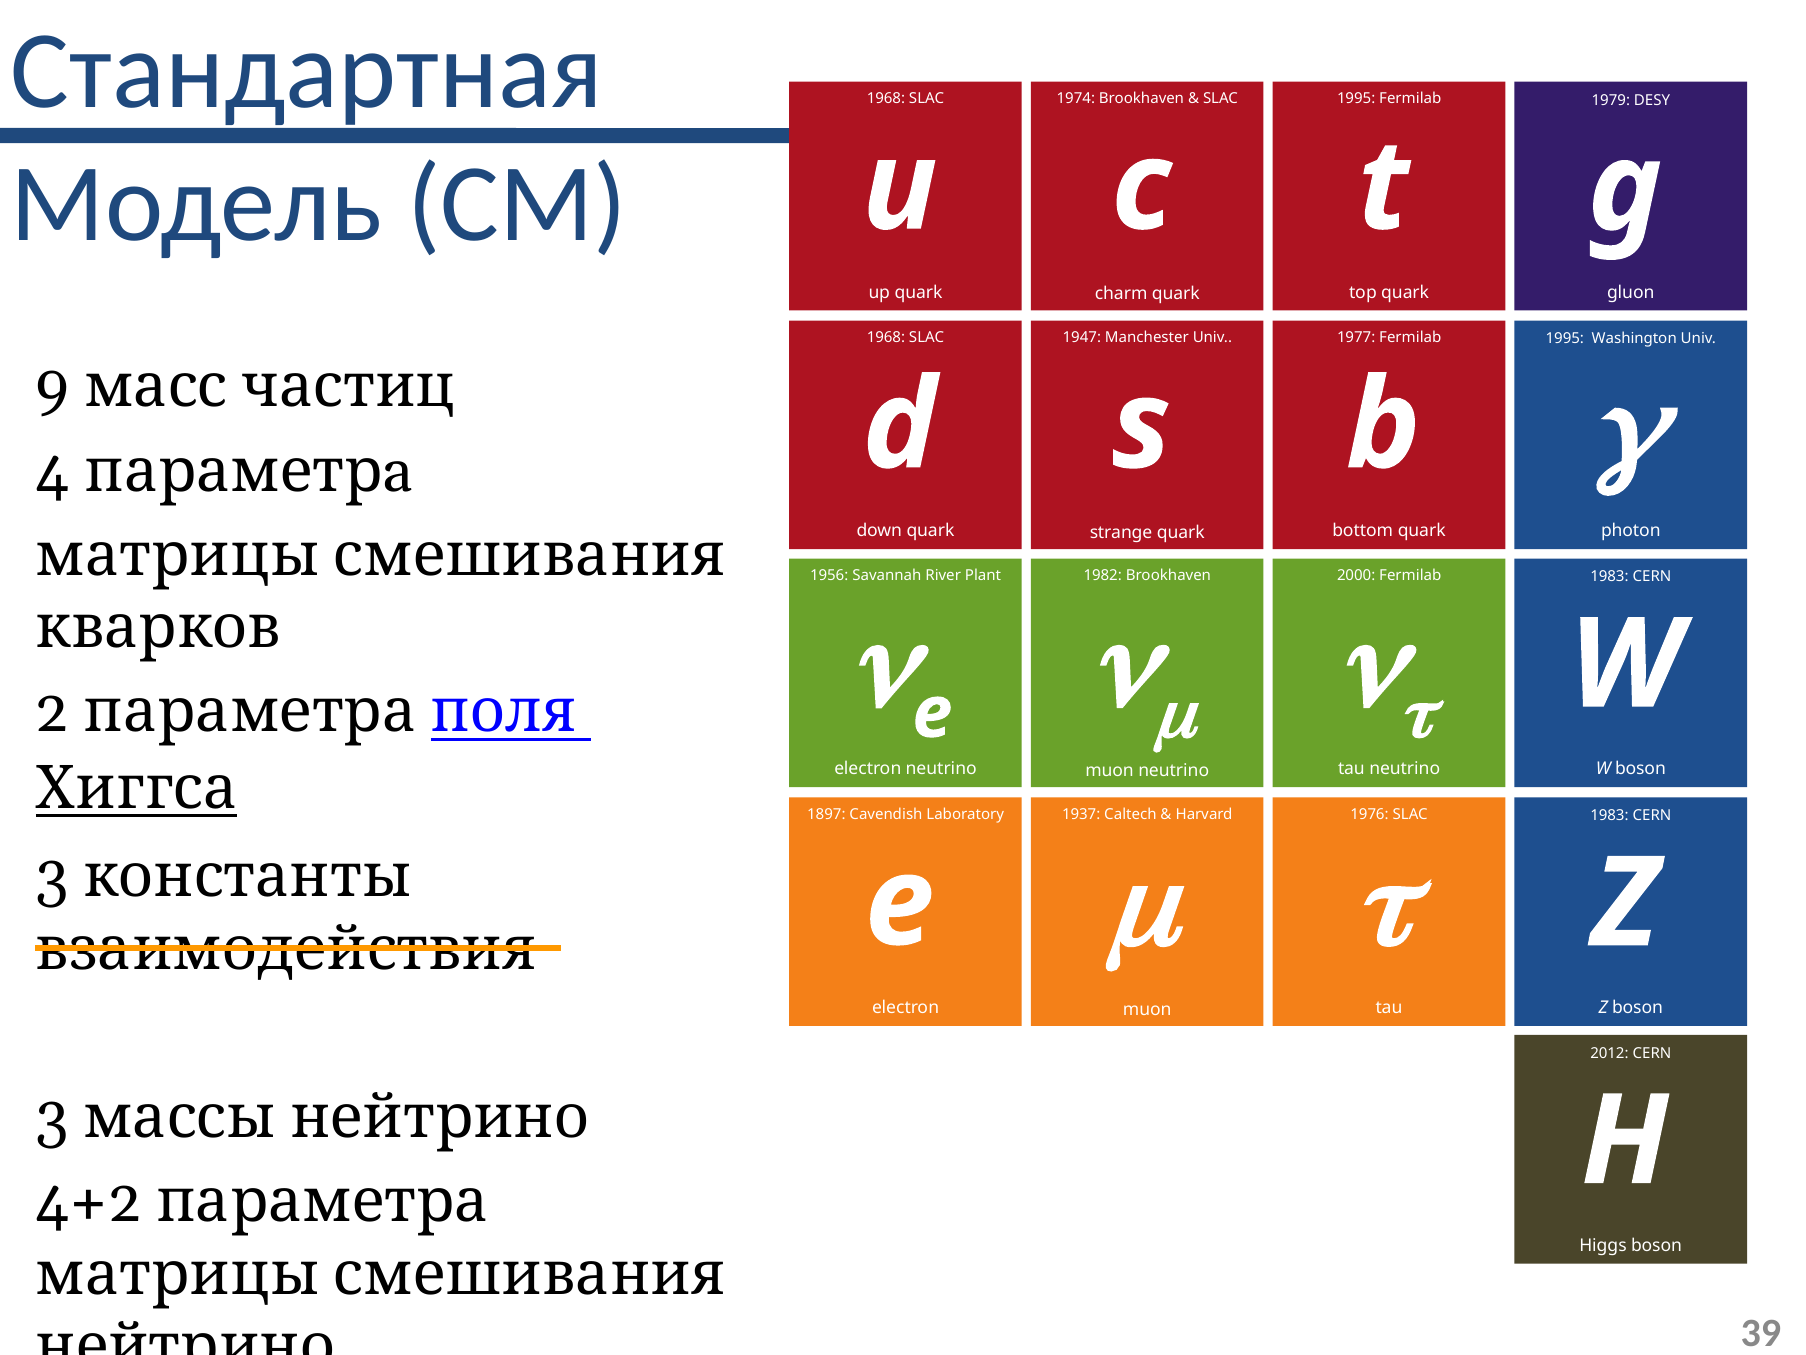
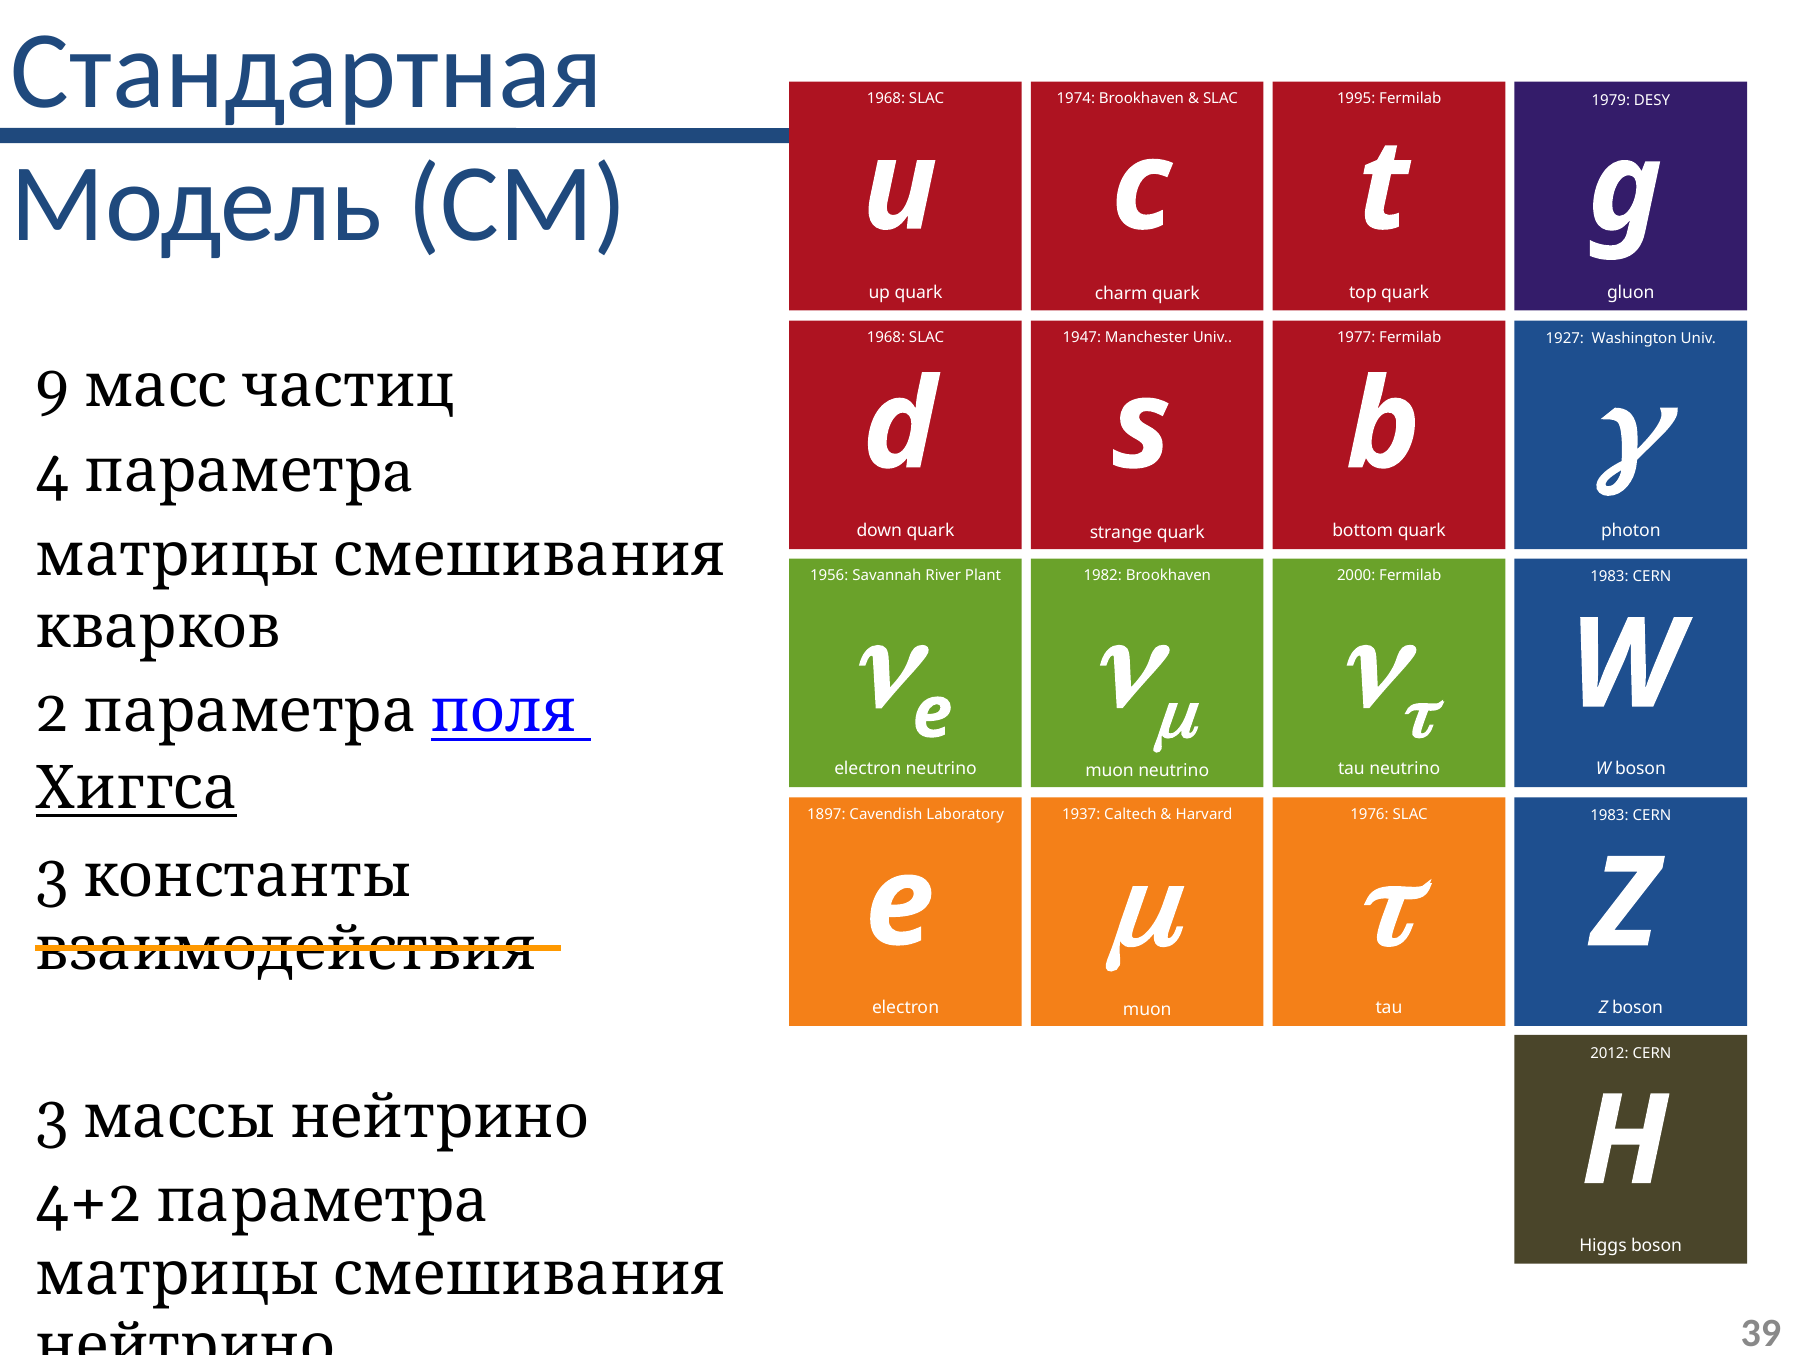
1995 at (1565, 339): 1995 -> 1927
